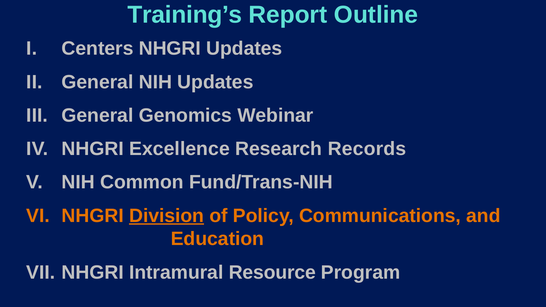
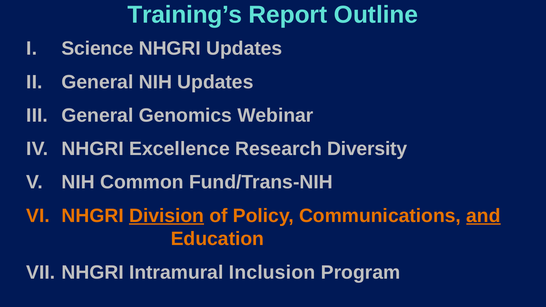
Centers: Centers -> Science
Records: Records -> Diversity
and underline: none -> present
Resource: Resource -> Inclusion
